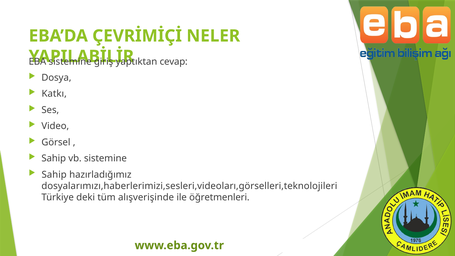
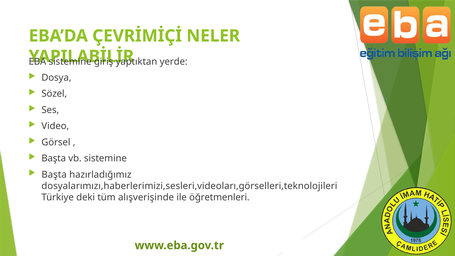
cevap: cevap -> yerde
Katkı: Katkı -> Sözel
Sahip at (54, 158): Sahip -> Başta
Sahip at (54, 175): Sahip -> Başta
